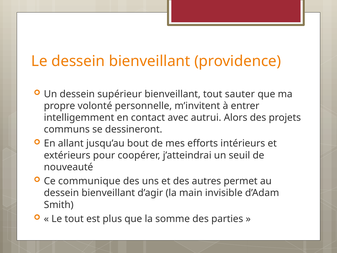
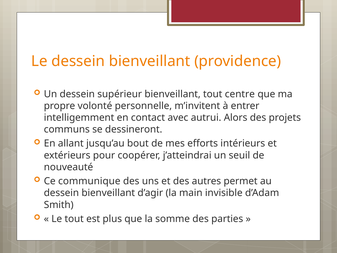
sauter: sauter -> centre
